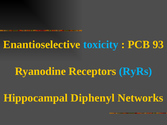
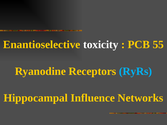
toxicity colour: light blue -> white
93: 93 -> 55
Diphenyl: Diphenyl -> Influence
